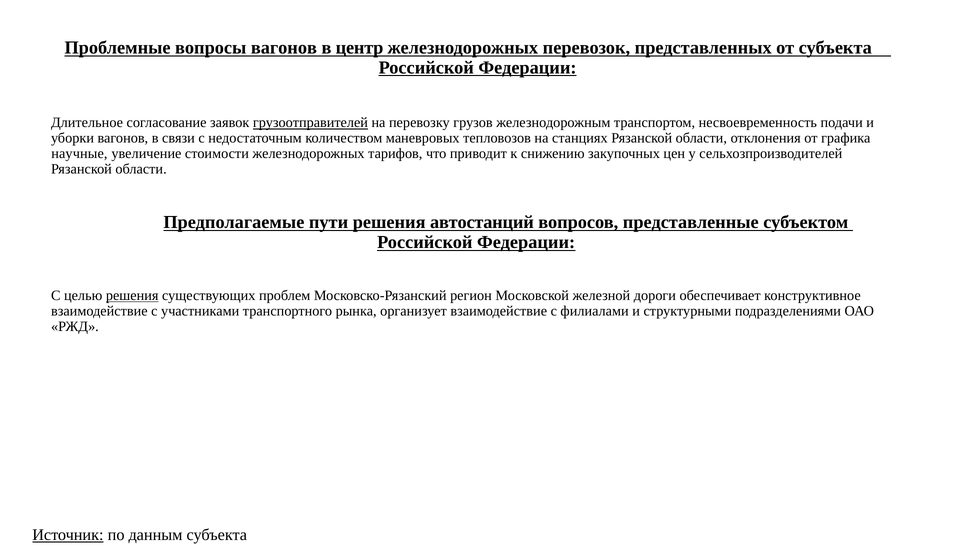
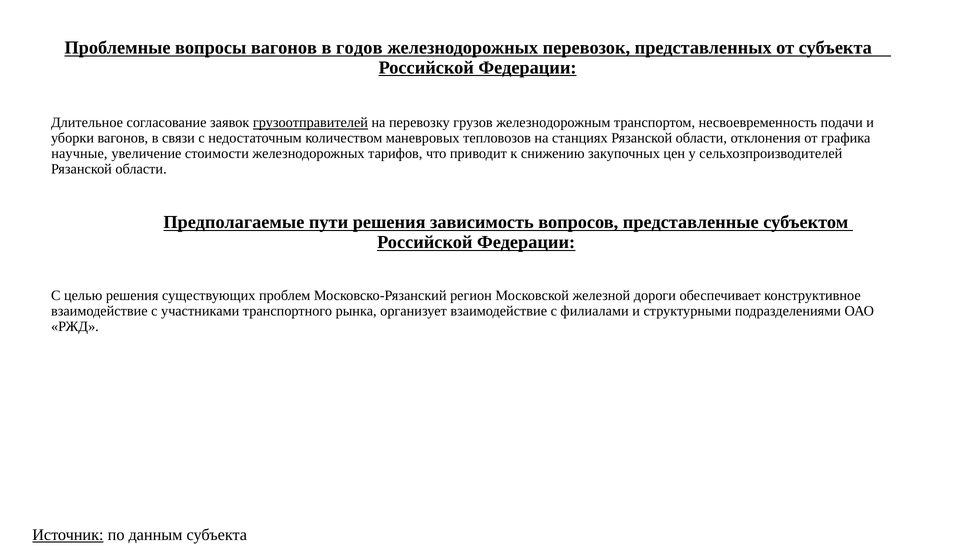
центр: центр -> годов
автостанций: автостанций -> зависимость
решения at (132, 295) underline: present -> none
